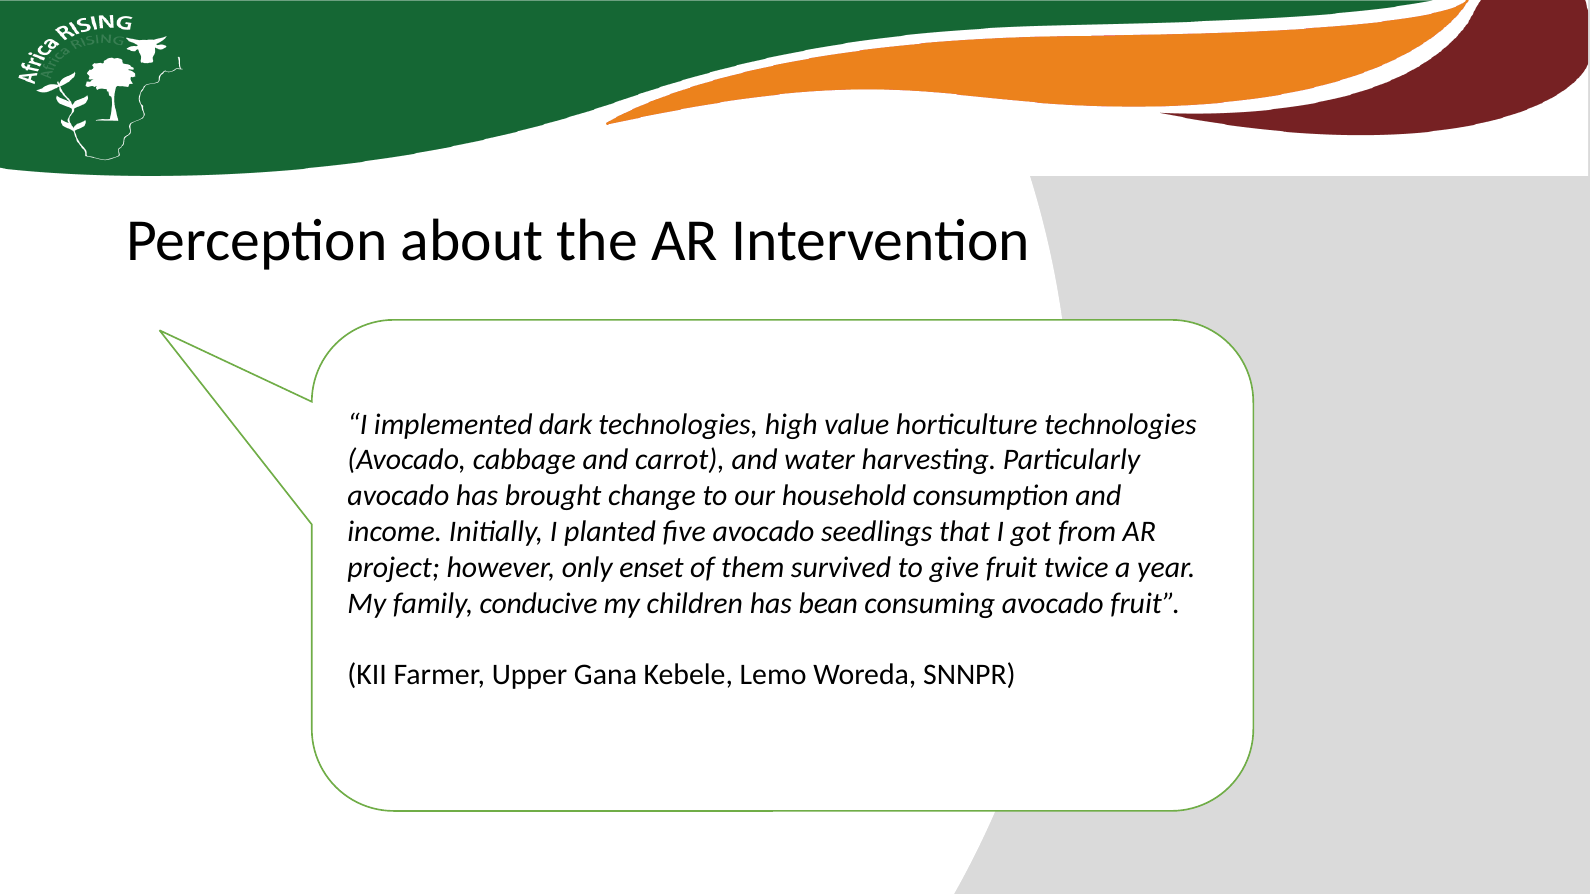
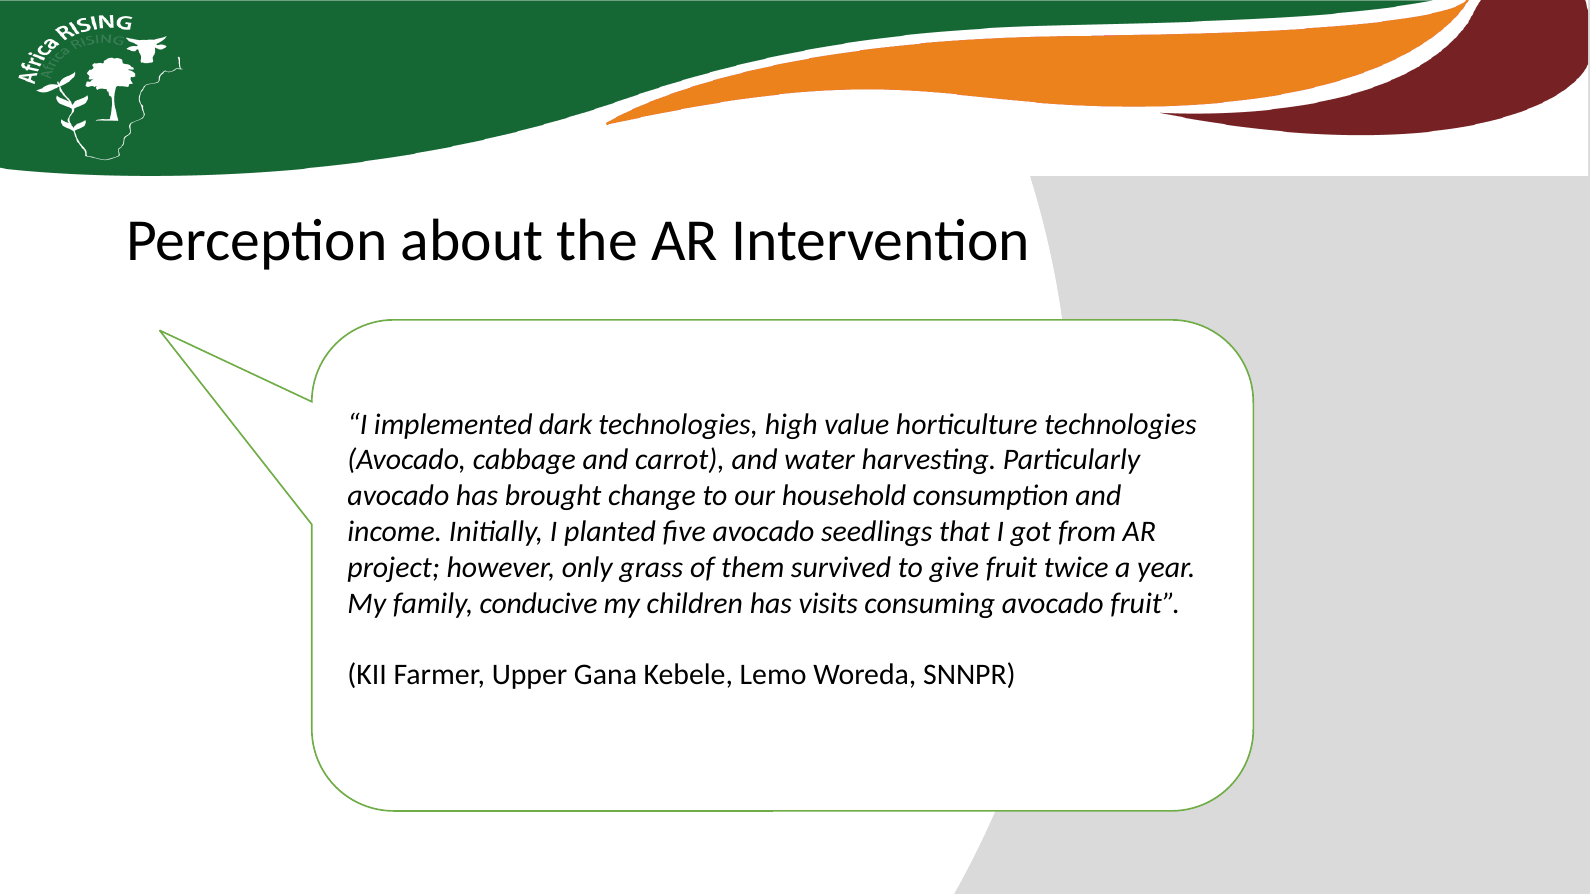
enset: enset -> grass
bean: bean -> visits
